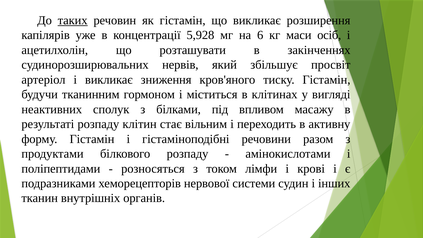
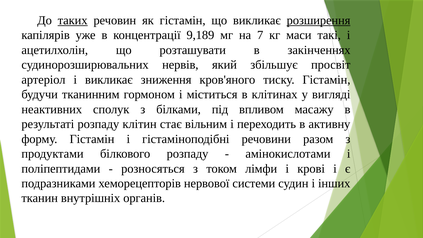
розширення underline: none -> present
5,928: 5,928 -> 9,189
6: 6 -> 7
осіб: осіб -> такі
